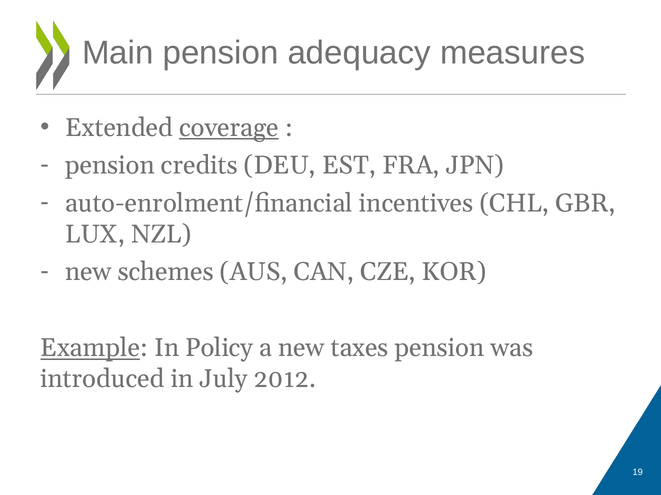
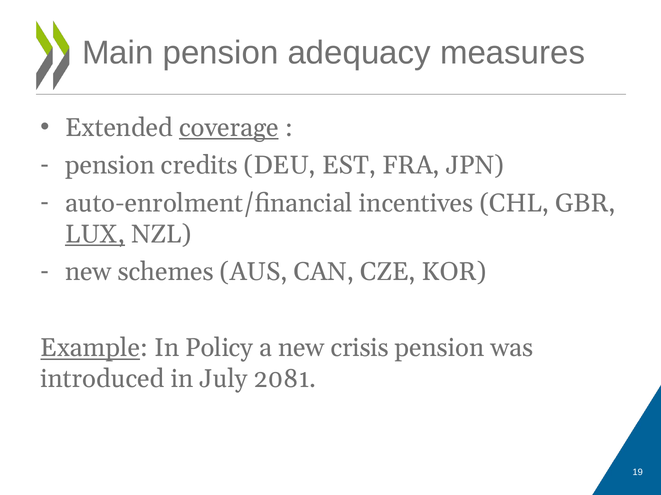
LUX underline: none -> present
taxes: taxes -> crisis
2012: 2012 -> 2081
